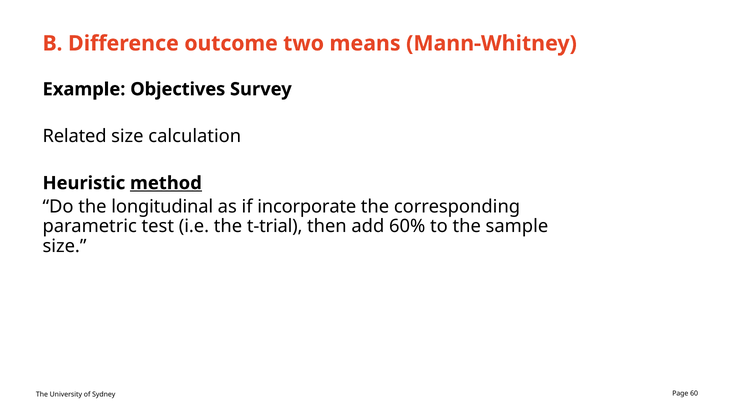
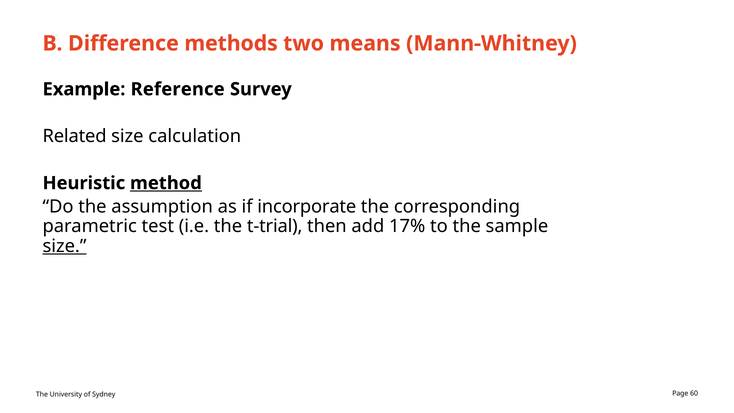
outcome: outcome -> methods
Objectives: Objectives -> Reference
longitudinal: longitudinal -> assumption
60%: 60% -> 17%
size at (65, 246) underline: none -> present
